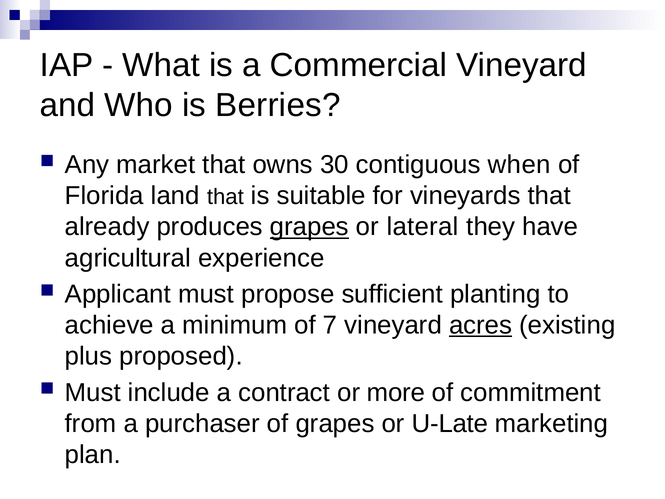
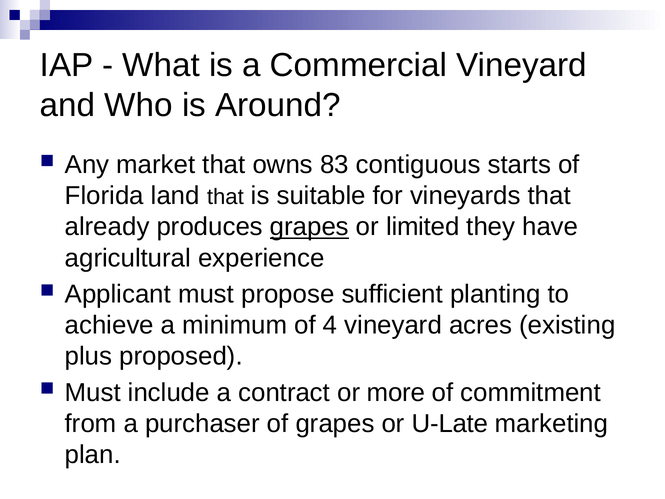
Berries: Berries -> Around
30: 30 -> 83
when: when -> starts
lateral: lateral -> limited
7: 7 -> 4
acres underline: present -> none
